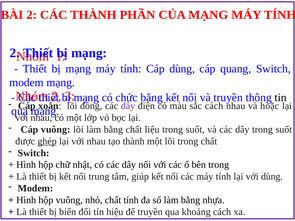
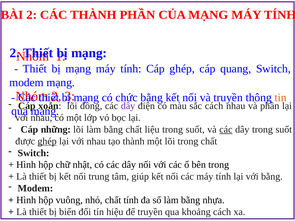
Cáp dùng: dùng -> ghép
tin colour: black -> orange
hoặc: hoặc -> phần
Cáp vuông: vuông -> những
các at (226, 130) underline: none -> present
với dùng: dùng -> bằng
